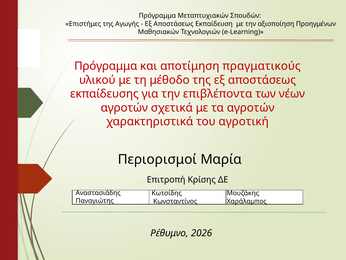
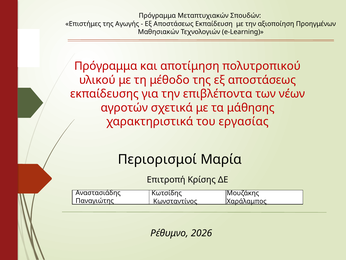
πραγματικούς: πραγματικούς -> πολυτροπικού
τα αγροτών: αγροτών -> μάθησης
αγροτική: αγροτική -> εργασίας
